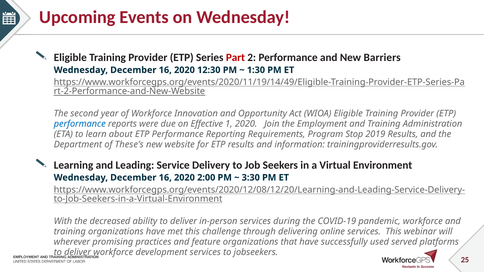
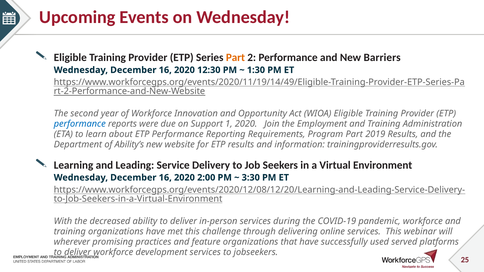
Part at (235, 58) colour: red -> orange
Effective: Effective -> Support
Program Stop: Stop -> Part
These’s: These’s -> Ability’s
